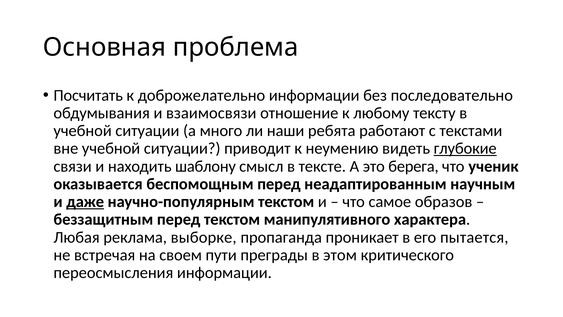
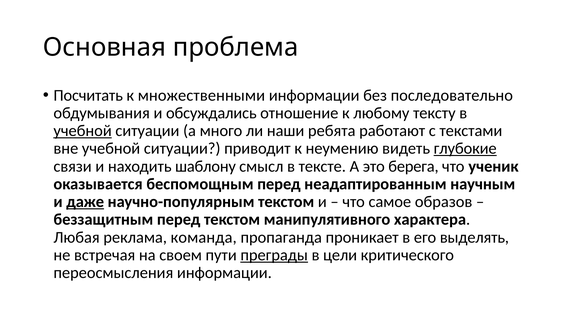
доброжелательно: доброжелательно -> множественными
взаимосвязи: взаимосвязи -> обсуждались
учебной at (83, 131) underline: none -> present
выборке: выборке -> команда
пытается: пытается -> выделять
преграды underline: none -> present
этом: этом -> цели
